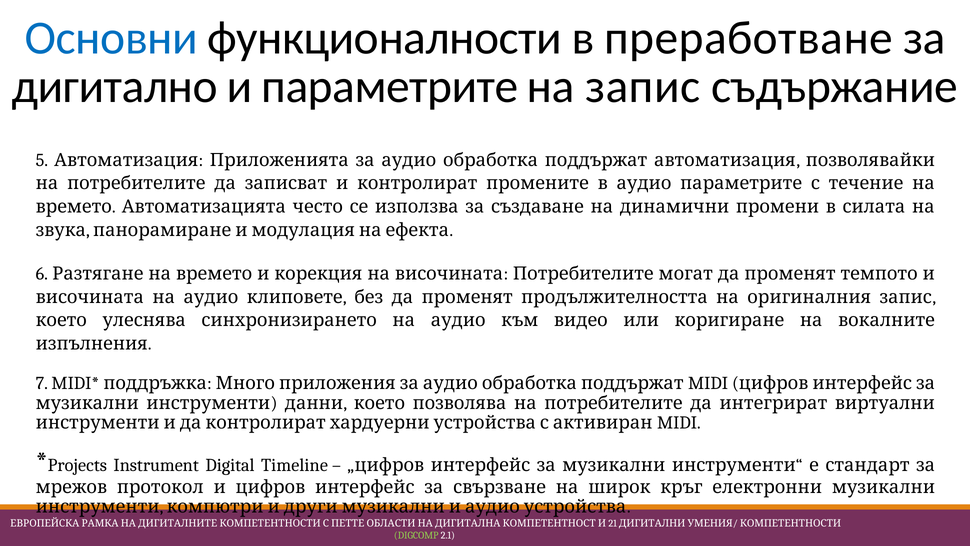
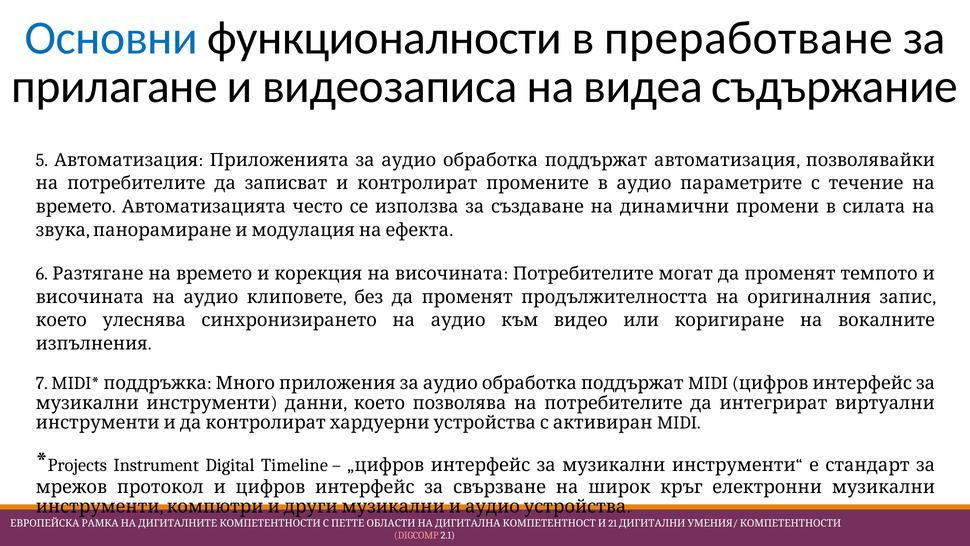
дигитално: дигитално -> прилагане
и параметрите: параметрите -> видеозаписа
на запис: запис -> видеа
DIGCOMP colour: light green -> pink
